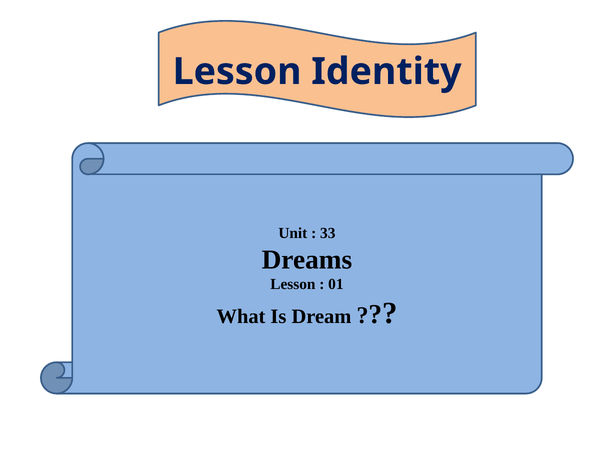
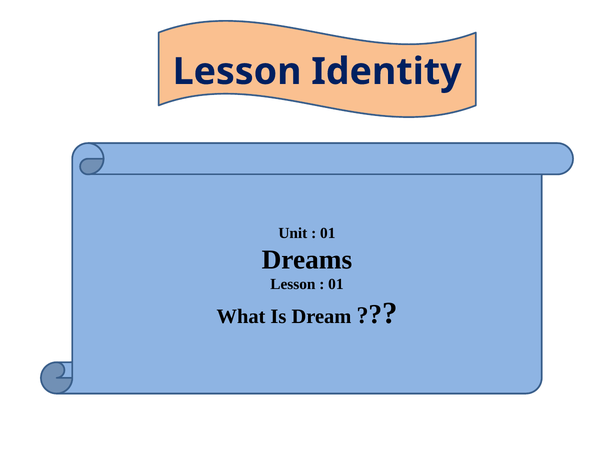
33 at (328, 233): 33 -> 01
